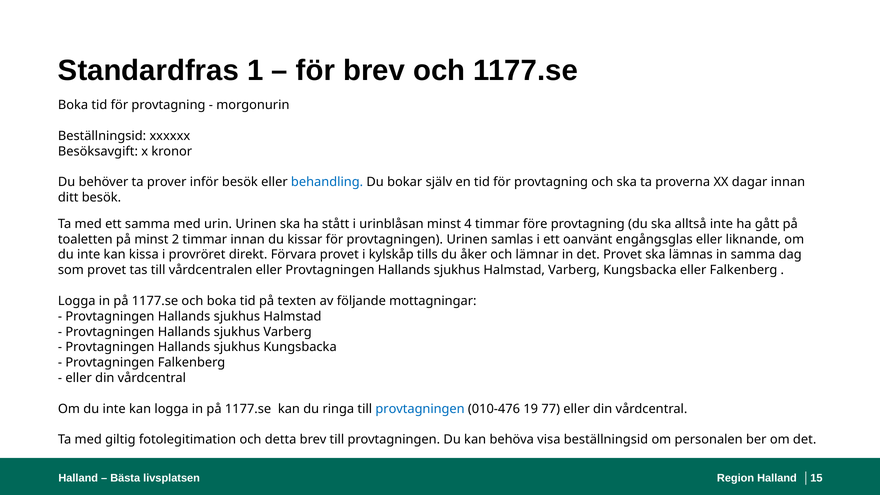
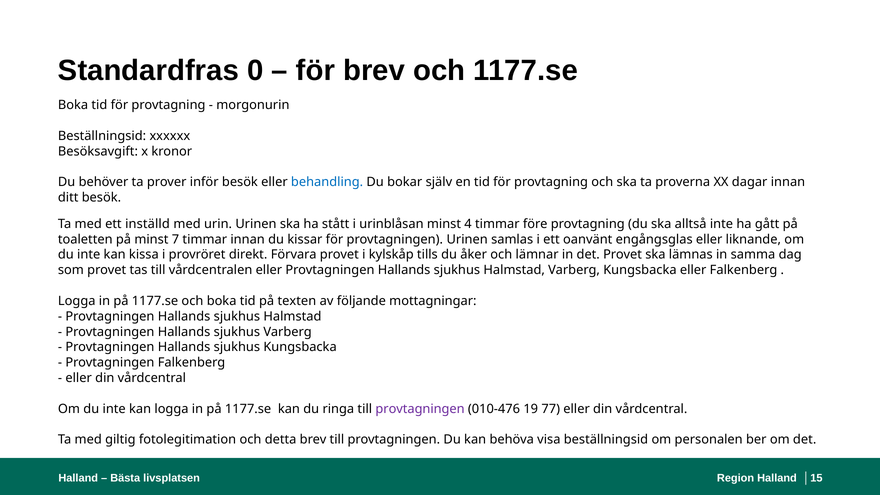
1: 1 -> 0
ett samma: samma -> inställd
2: 2 -> 7
provtagningen at (420, 409) colour: blue -> purple
